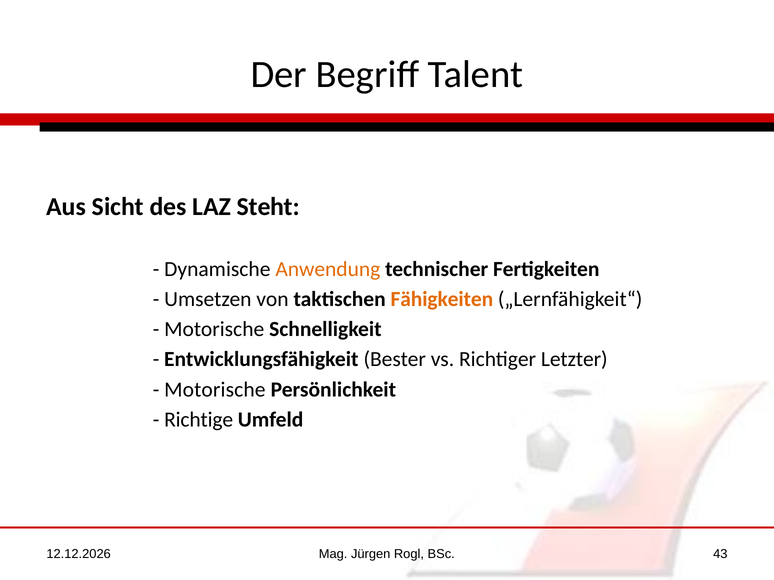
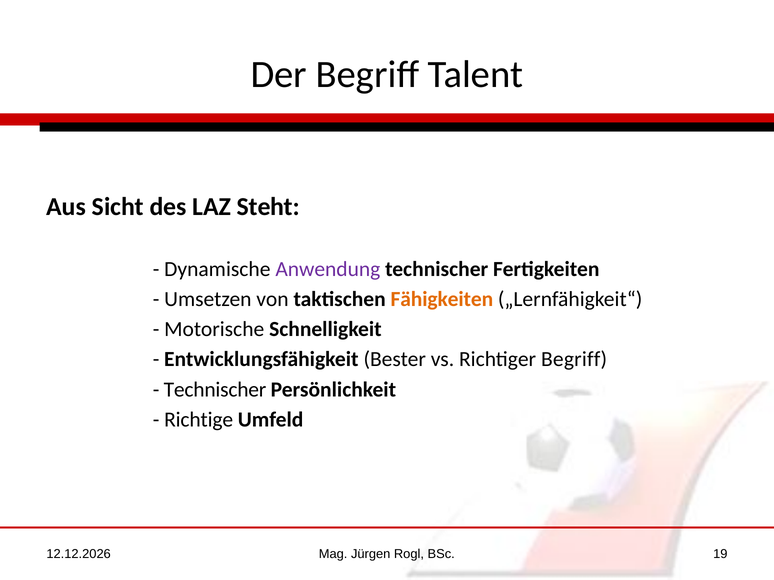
Anwendung colour: orange -> purple
Richtiger Letzter: Letzter -> Begriff
Motorische at (215, 390): Motorische -> Technischer
43: 43 -> 19
